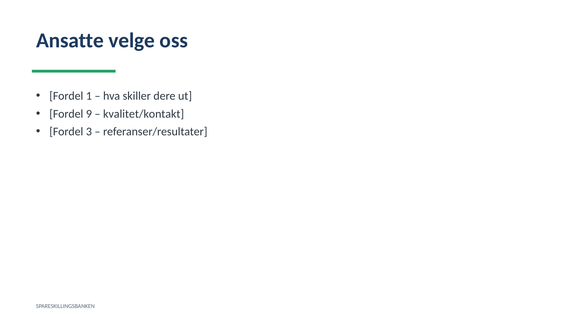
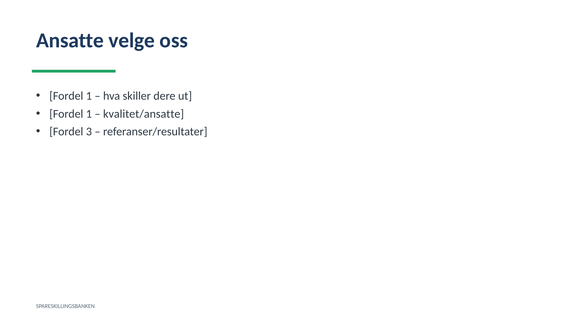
9 at (89, 114): 9 -> 1
kvalitet/kontakt: kvalitet/kontakt -> kvalitet/ansatte
